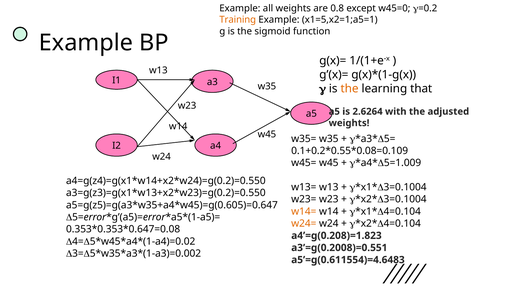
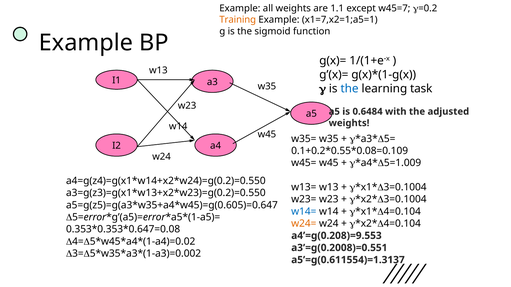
0.8: 0.8 -> 1.1
w45=0: w45=0 -> w45=7
x1=5,x2=1;a5=1: x1=5,x2=1;a5=1 -> x1=7,x2=1;a5=1
the at (350, 89) colour: orange -> blue
that: that -> task
2.6264: 2.6264 -> 0.6484
w14= colour: orange -> blue
a4’=g(0.208)=1.823: a4’=g(0.208)=1.823 -> a4’=g(0.208)=9.553
a5’=g(0.611554)=4.6483: a5’=g(0.611554)=4.6483 -> a5’=g(0.611554)=1.3137
